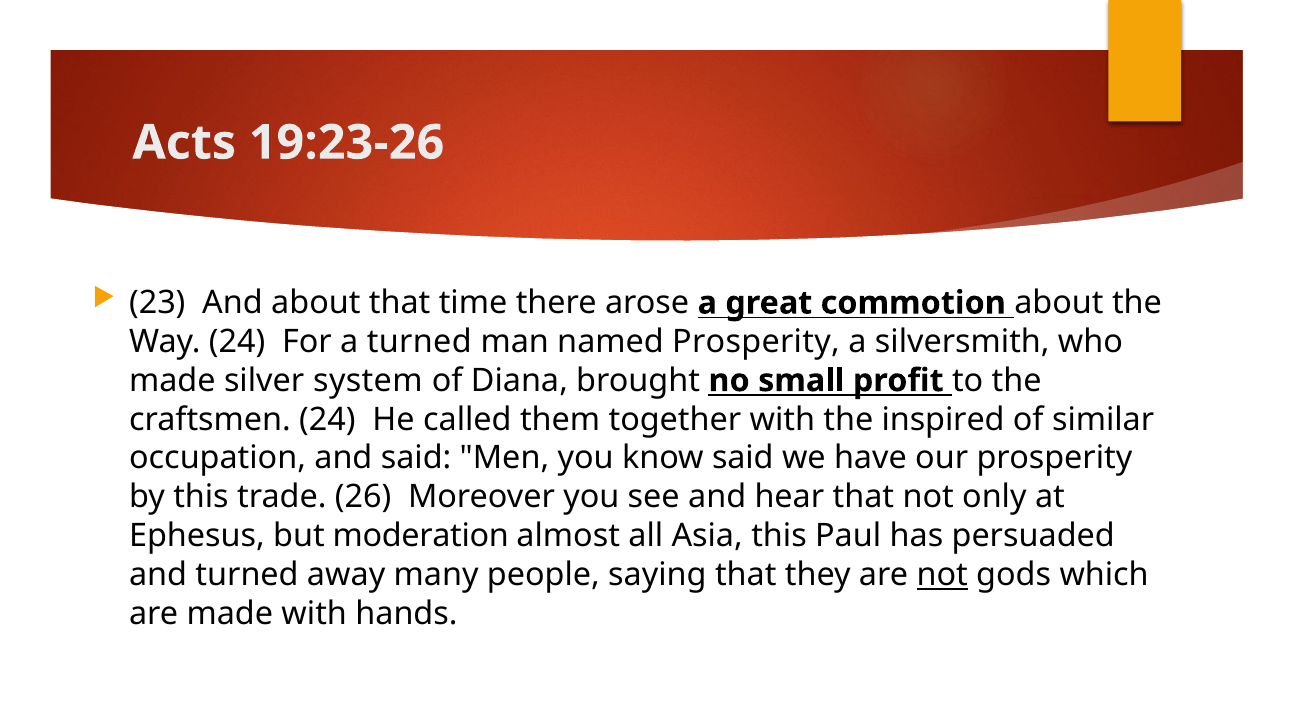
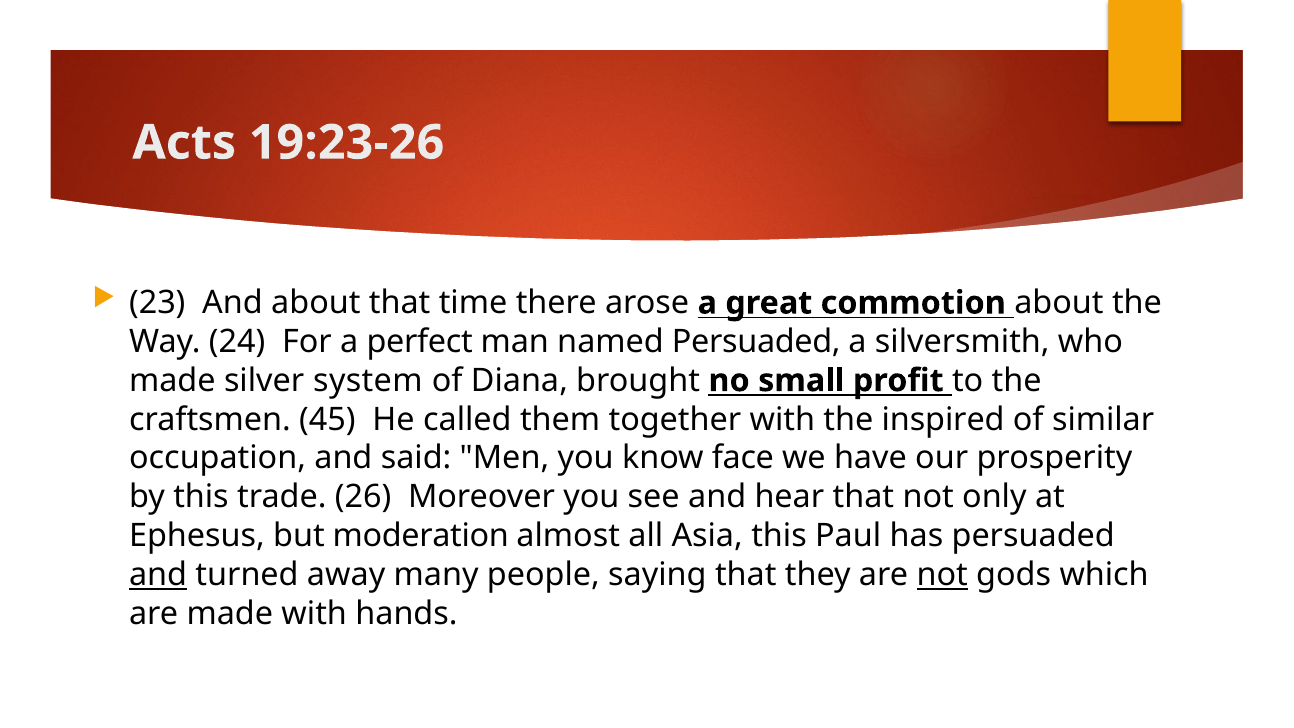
a turned: turned -> perfect
named Prosperity: Prosperity -> Persuaded
craftsmen 24: 24 -> 45
know said: said -> face
and at (158, 575) underline: none -> present
